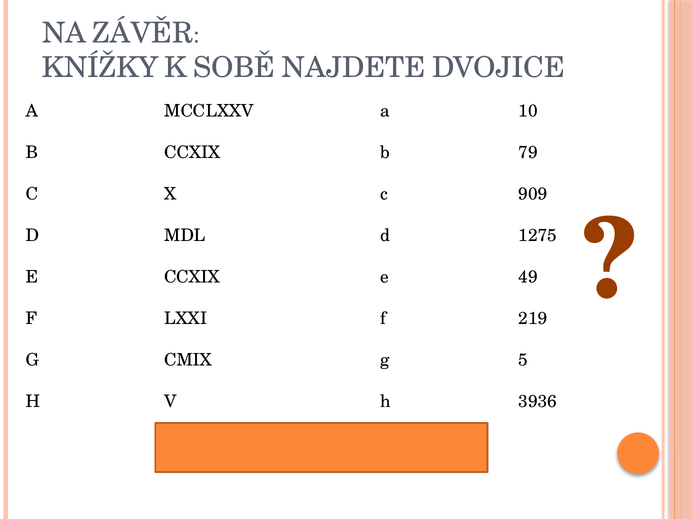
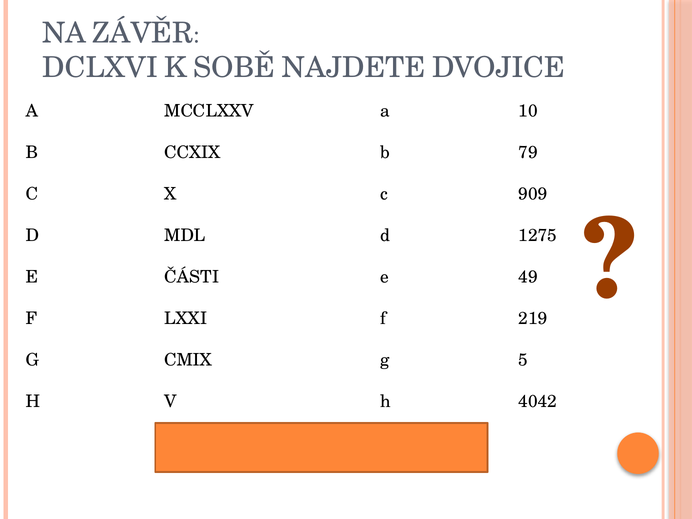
KNÍŽKY: KNÍŽKY -> DCLXVI
E CCXIX: CCXIX -> ČÁSTI
3936: 3936 -> 4042
